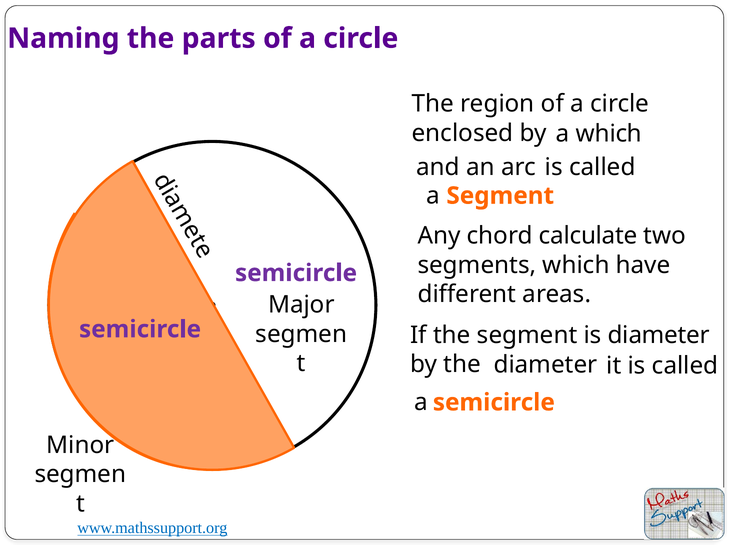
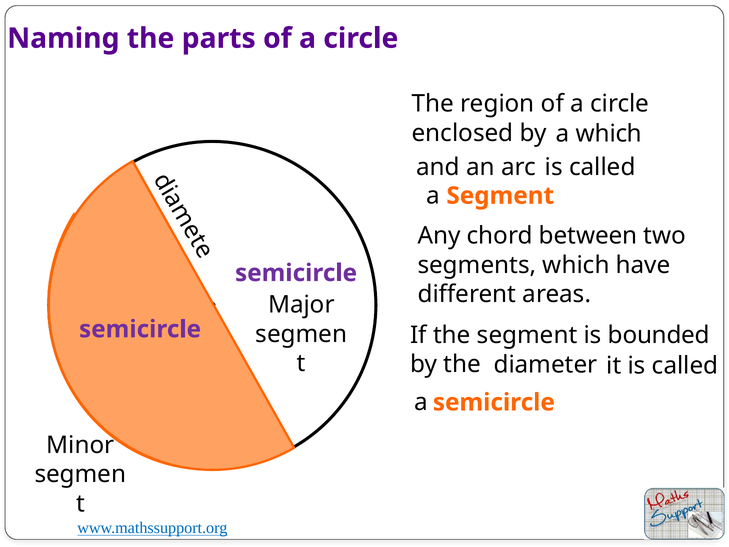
calculate: calculate -> between
is diameter: diameter -> bounded
